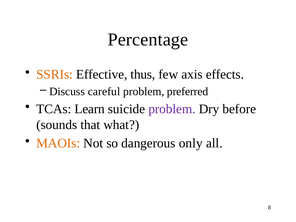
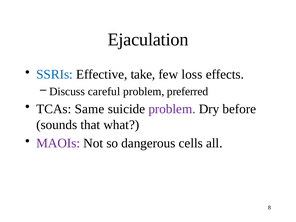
Percentage: Percentage -> Ejaculation
SSRIs colour: orange -> blue
thus: thus -> take
axis: axis -> loss
Learn: Learn -> Same
MAOIs colour: orange -> purple
only: only -> cells
